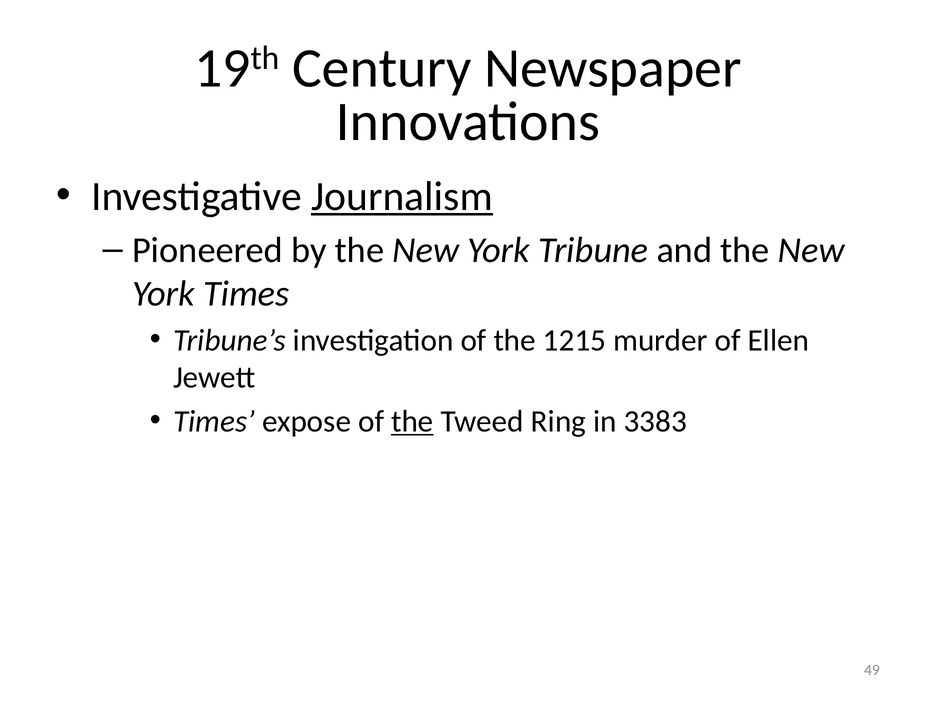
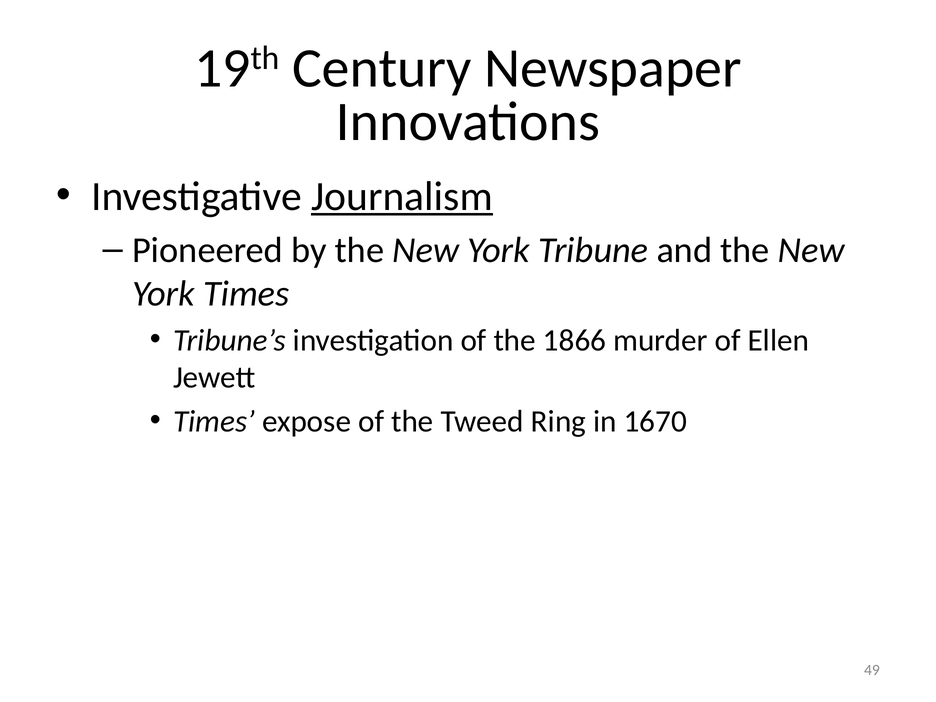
1215: 1215 -> 1866
the at (412, 421) underline: present -> none
3383: 3383 -> 1670
